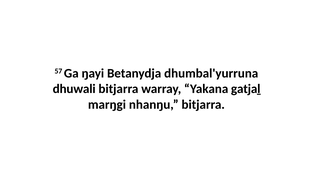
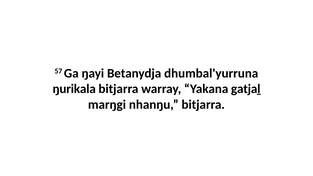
dhuwali: dhuwali -> ŋurikala
